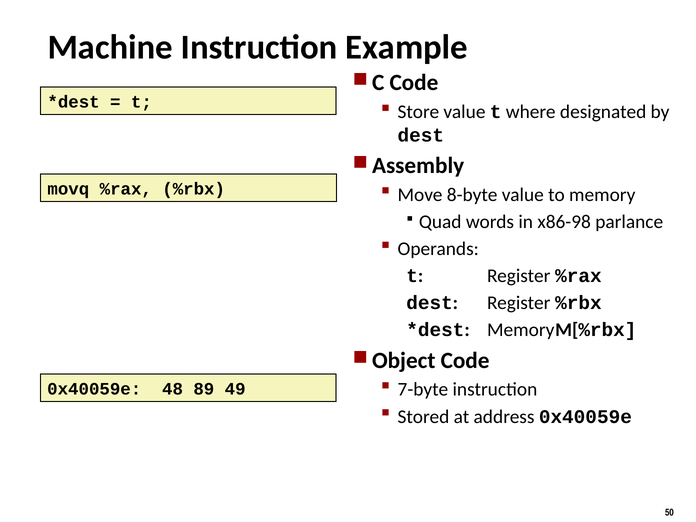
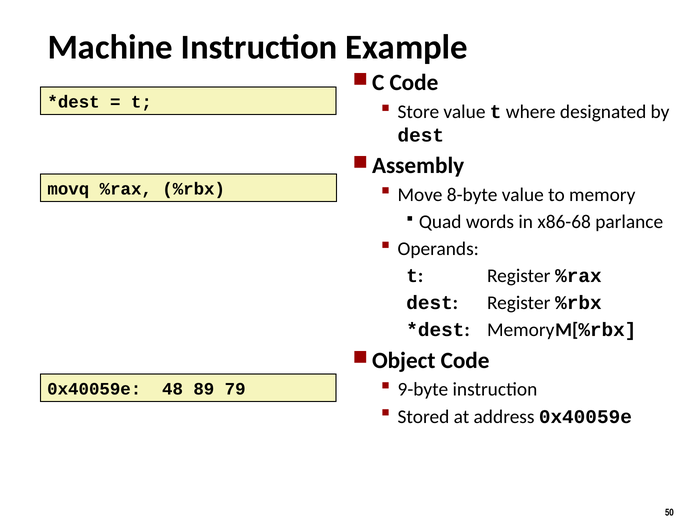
x86-98: x86-98 -> x86-68
7-byte: 7-byte -> 9-byte
49: 49 -> 79
